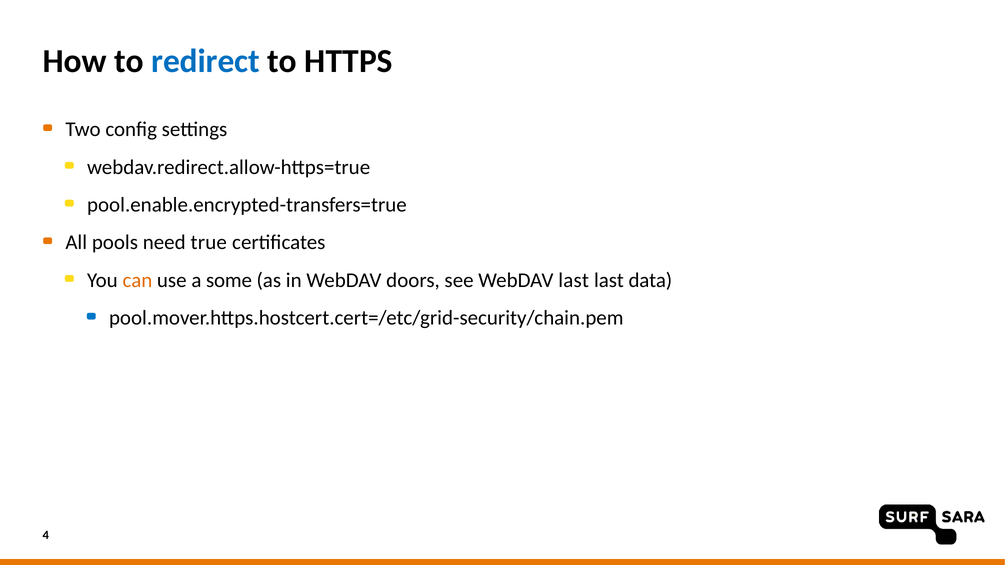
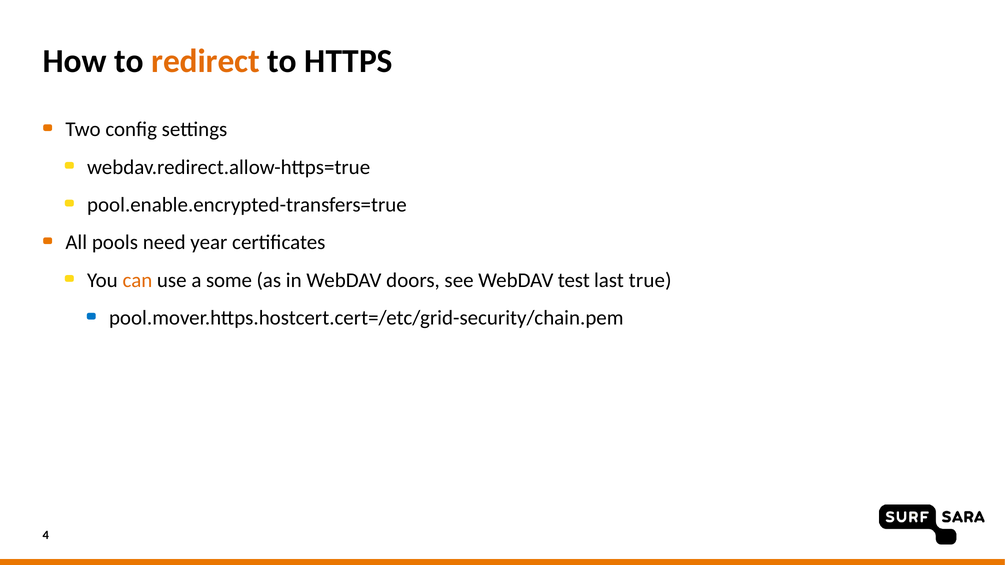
redirect colour: blue -> orange
true: true -> year
WebDAV last: last -> test
data: data -> true
